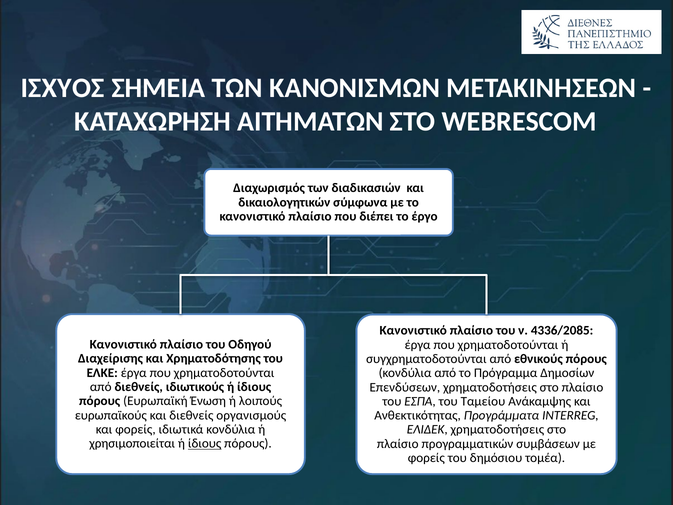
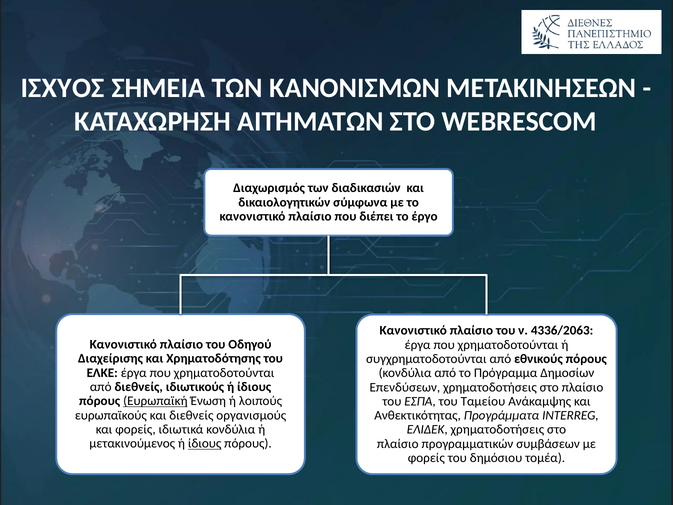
4336/2085: 4336/2085 -> 4336/2063
Ευρωπαϊκή underline: none -> present
χρησιμοποιείται: χρησιμοποιείται -> μετακινούμενος
